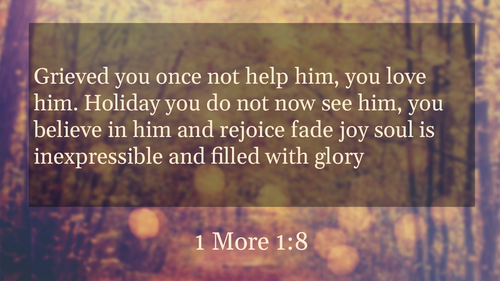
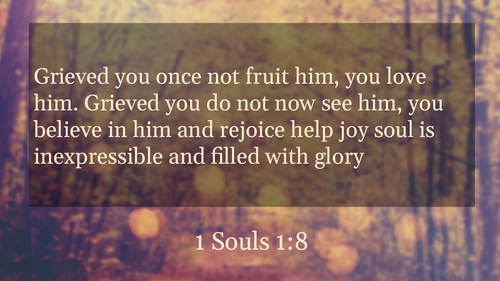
help: help -> fruit
him Holiday: Holiday -> Grieved
fade: fade -> help
More: More -> Souls
